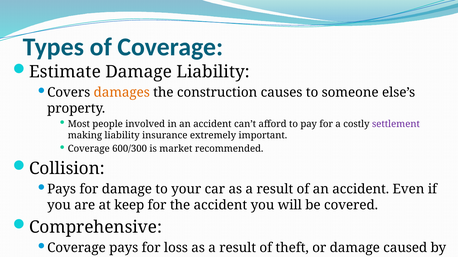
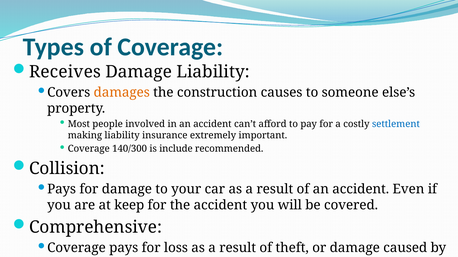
Estimate: Estimate -> Receives
settlement colour: purple -> blue
600/300: 600/300 -> 140/300
market: market -> include
